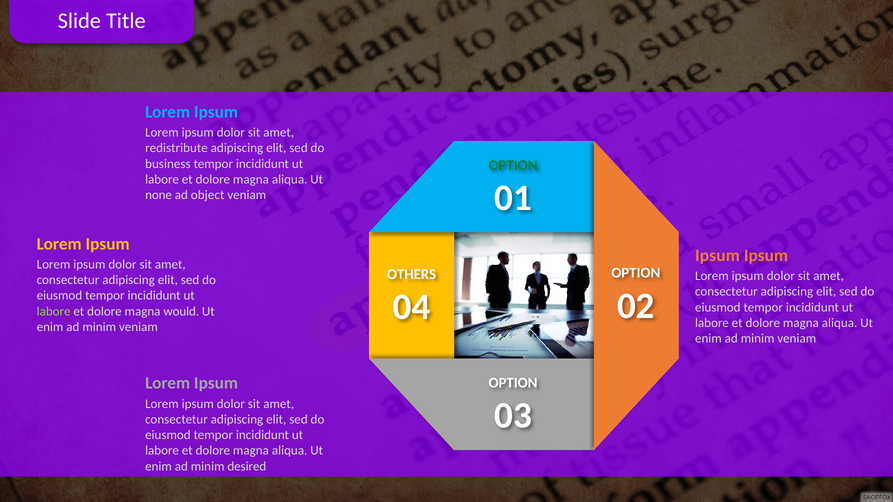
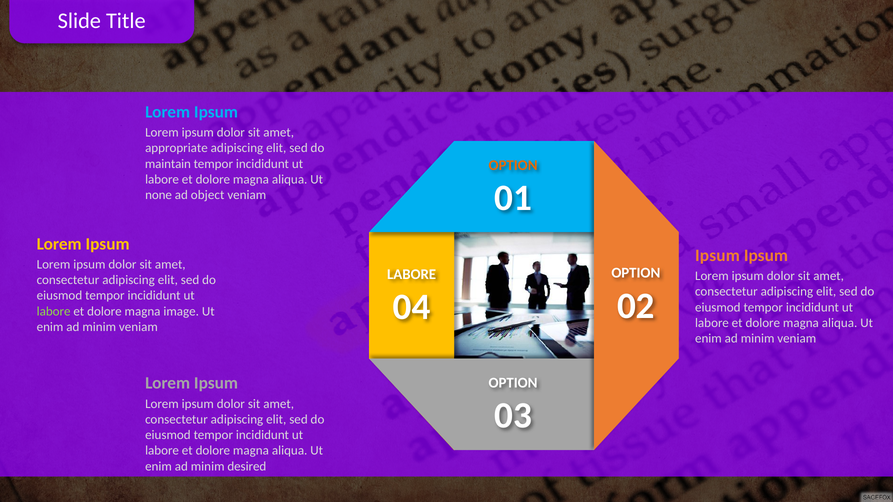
redistribute: redistribute -> appropriate
business: business -> maintain
OPTION at (513, 165) colour: green -> orange
OTHERS at (412, 274): OTHERS -> LABORE
would: would -> image
